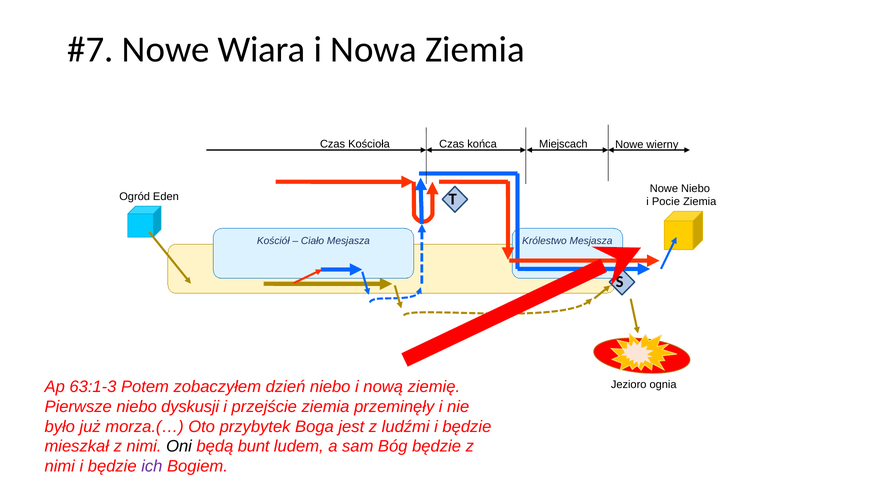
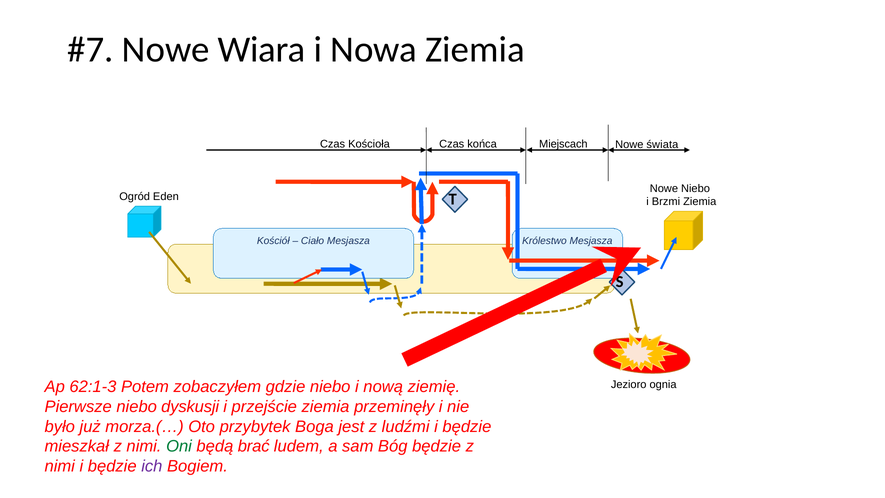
wierny: wierny -> świata
Pocie: Pocie -> Brzmi
63:1-3: 63:1-3 -> 62:1-3
dzień: dzień -> gdzie
Oni colour: black -> green
bunt: bunt -> brać
